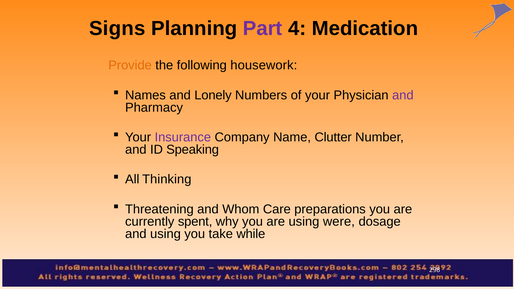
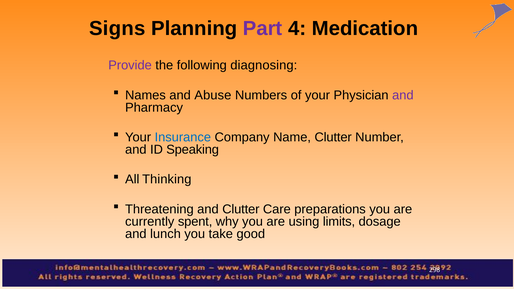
Provide colour: orange -> purple
housework: housework -> diagnosing
Lonely: Lonely -> Abuse
Insurance colour: purple -> blue
and Whom: Whom -> Clutter
were: were -> limits
and using: using -> lunch
while: while -> good
